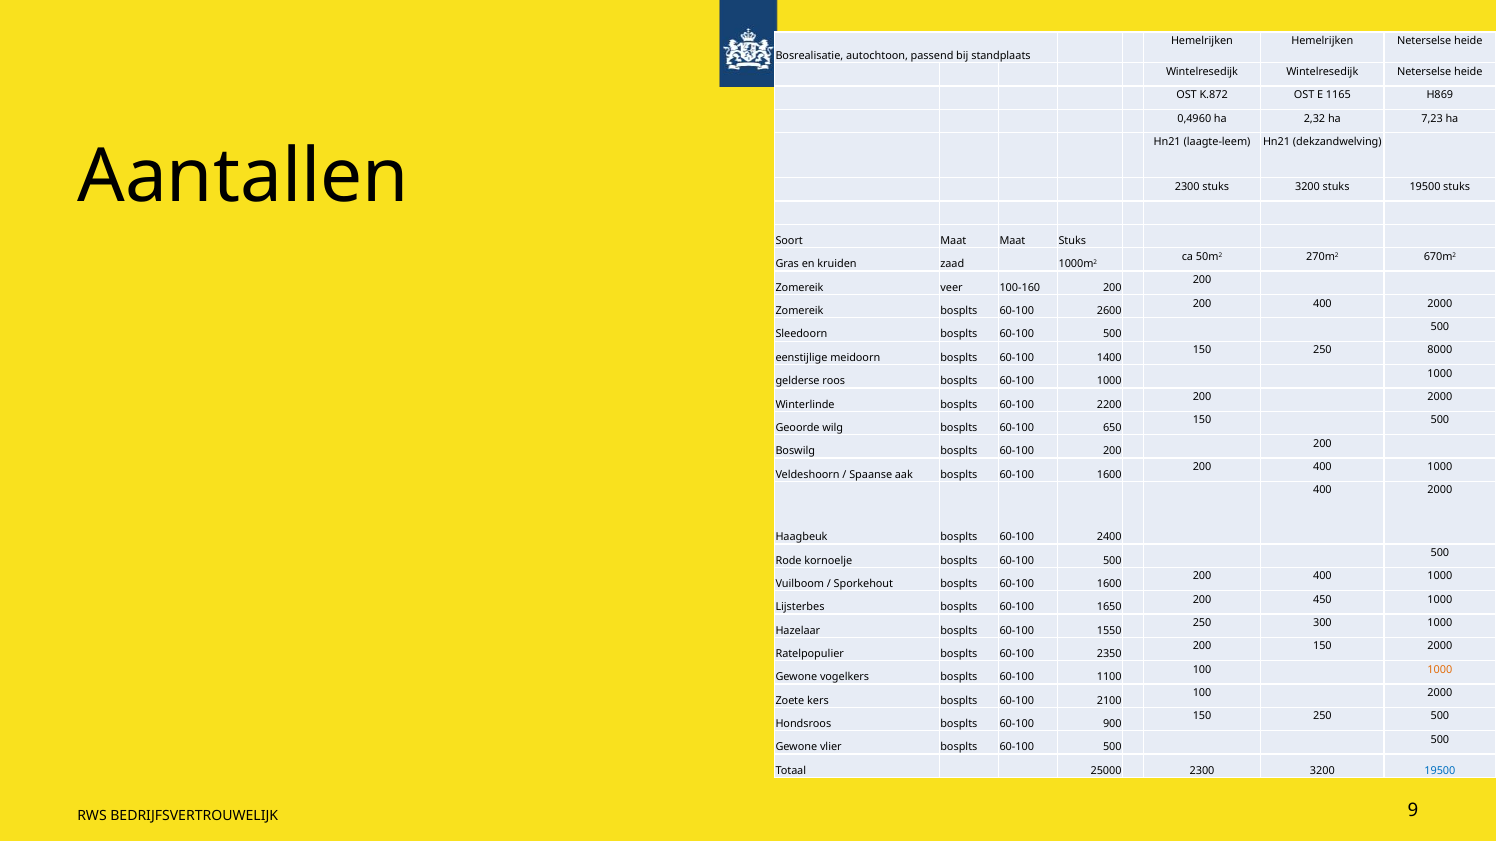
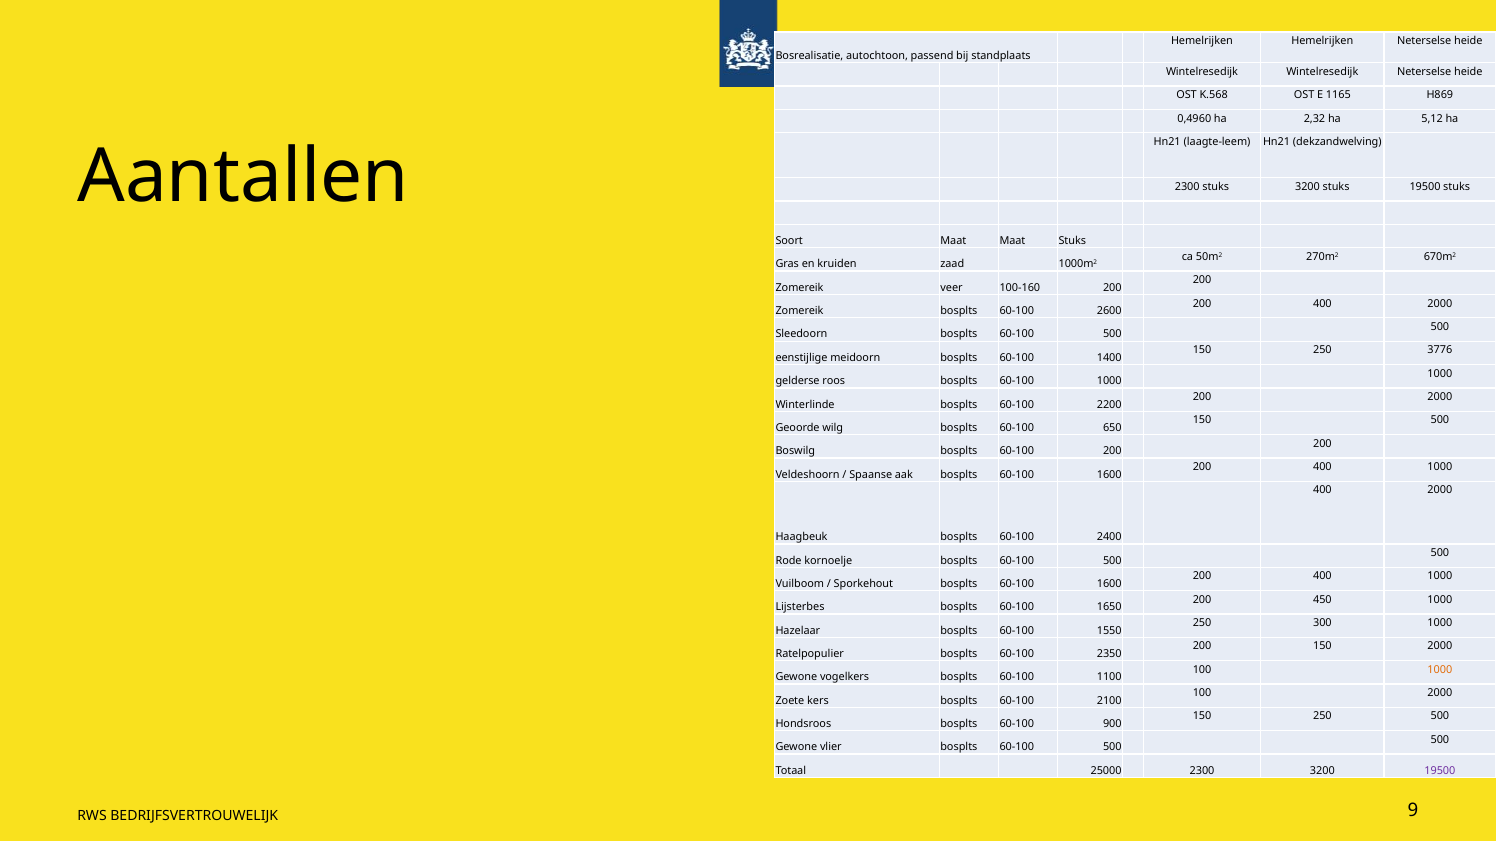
K.872: K.872 -> K.568
7,23: 7,23 -> 5,12
8000: 8000 -> 3776
19500 at (1440, 771) colour: blue -> purple
